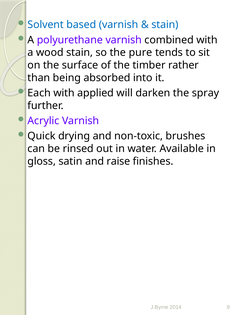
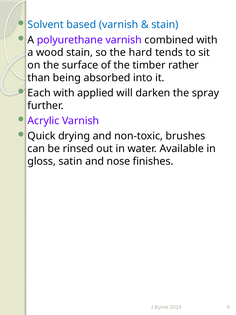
pure: pure -> hard
raise: raise -> nose
